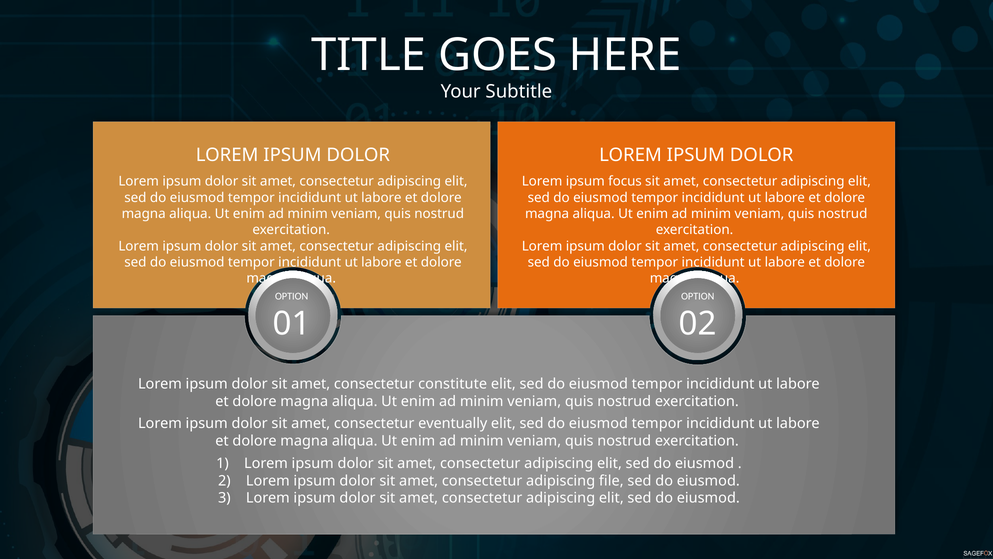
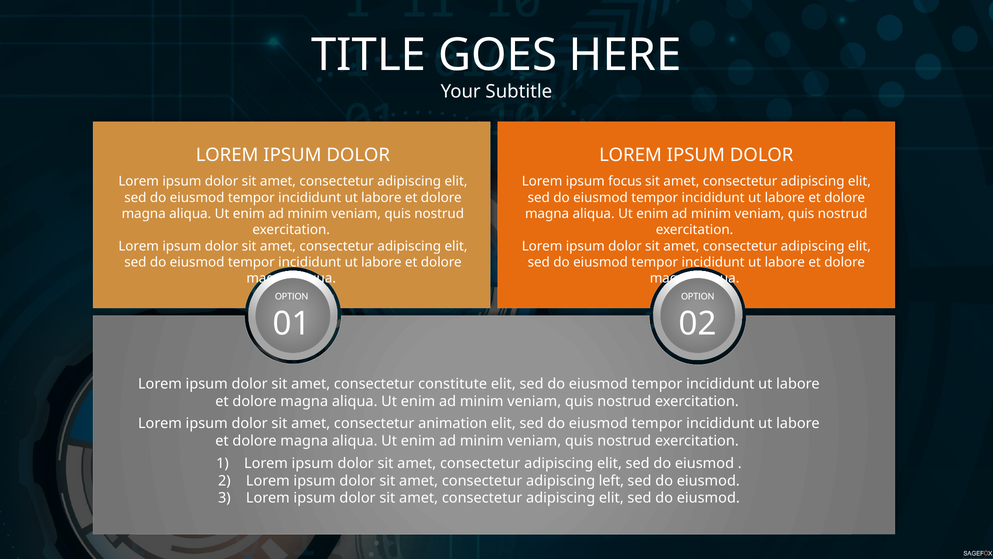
eventually: eventually -> animation
file: file -> left
